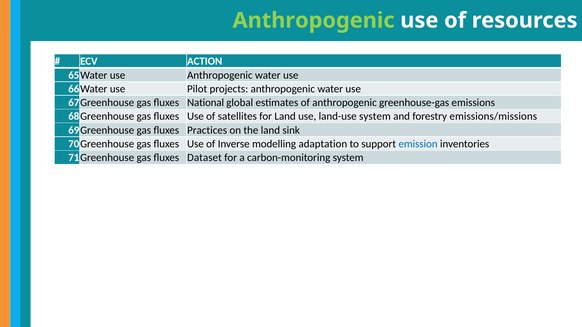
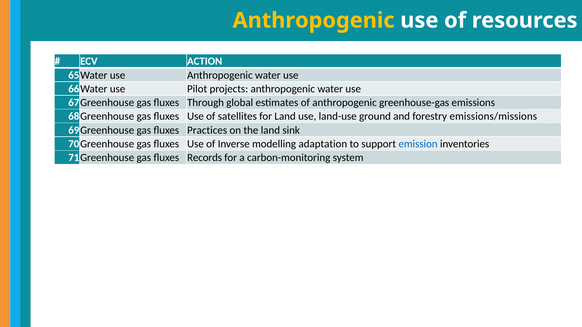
Anthropogenic at (314, 20) colour: light green -> yellow
National: National -> Through
land-use system: system -> ground
Dataset: Dataset -> Records
